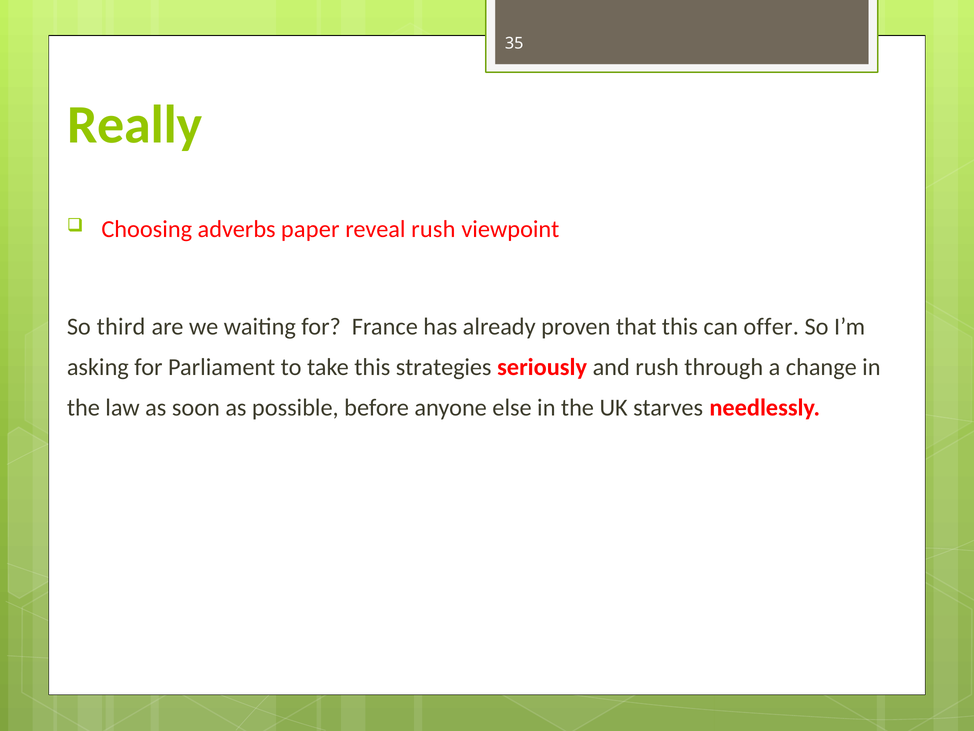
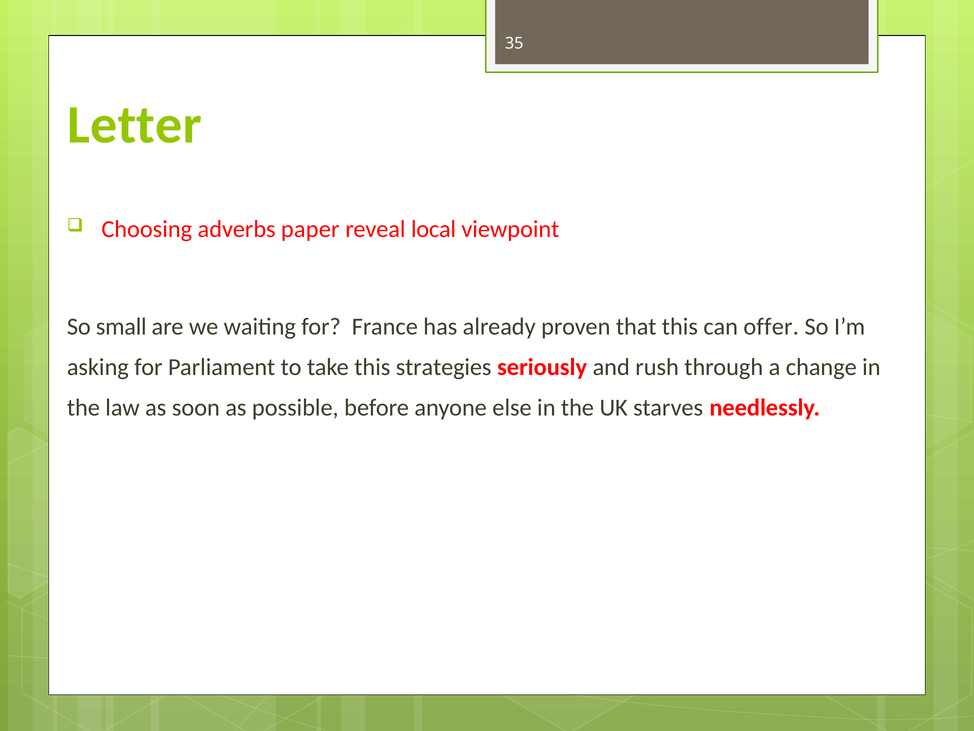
Really: Really -> Letter
reveal rush: rush -> local
third: third -> small
